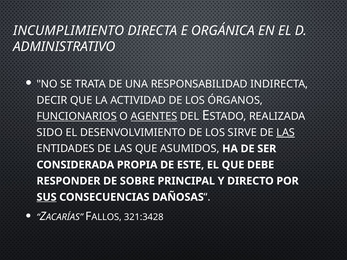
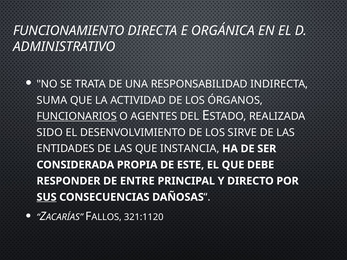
INCUMPLIMIENTO: INCUMPLIMIENTO -> FUNCIONAMIENTO
DECIR: DECIR -> SUMA
AGENTES underline: present -> none
LAS at (286, 133) underline: present -> none
ASUMIDOS: ASUMIDOS -> INSTANCIA
SOBRE: SOBRE -> ENTRE
321:3428: 321:3428 -> 321:1120
